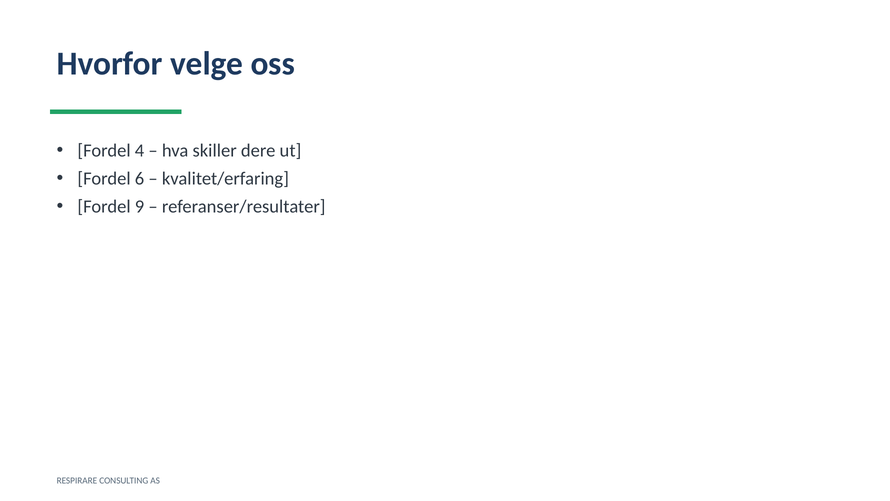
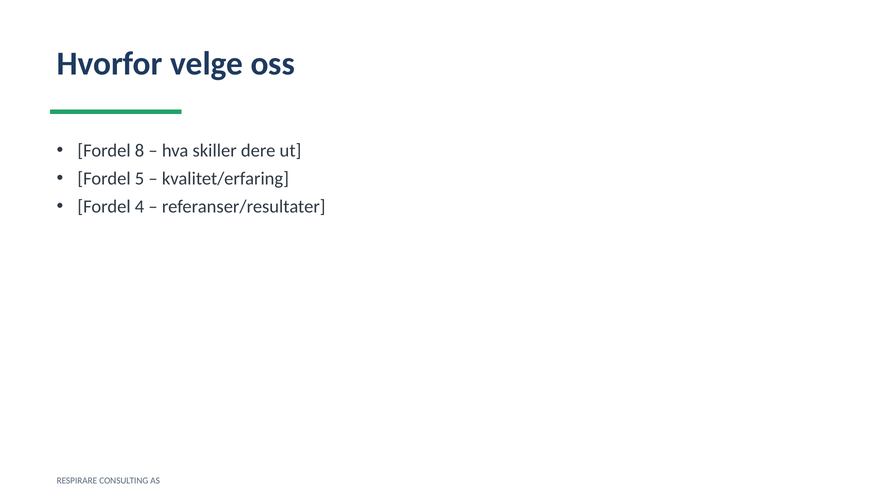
4: 4 -> 8
6: 6 -> 5
9: 9 -> 4
